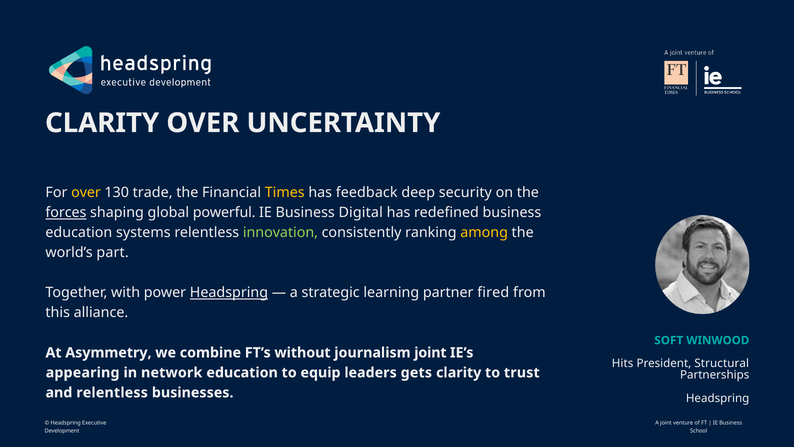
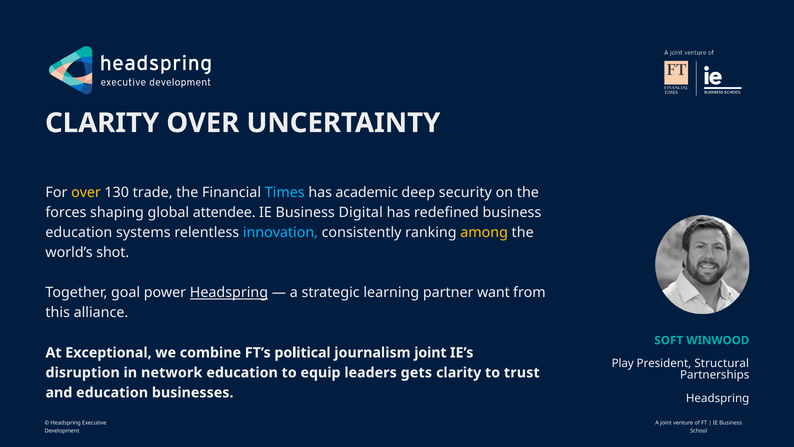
Times colour: yellow -> light blue
feedback: feedback -> academic
forces underline: present -> none
powerful: powerful -> attendee
innovation colour: light green -> light blue
part: part -> shot
with: with -> goal
fired: fired -> want
Asymmetry: Asymmetry -> Exceptional
without: without -> political
Hits: Hits -> Play
appearing: appearing -> disruption
and relentless: relentless -> education
